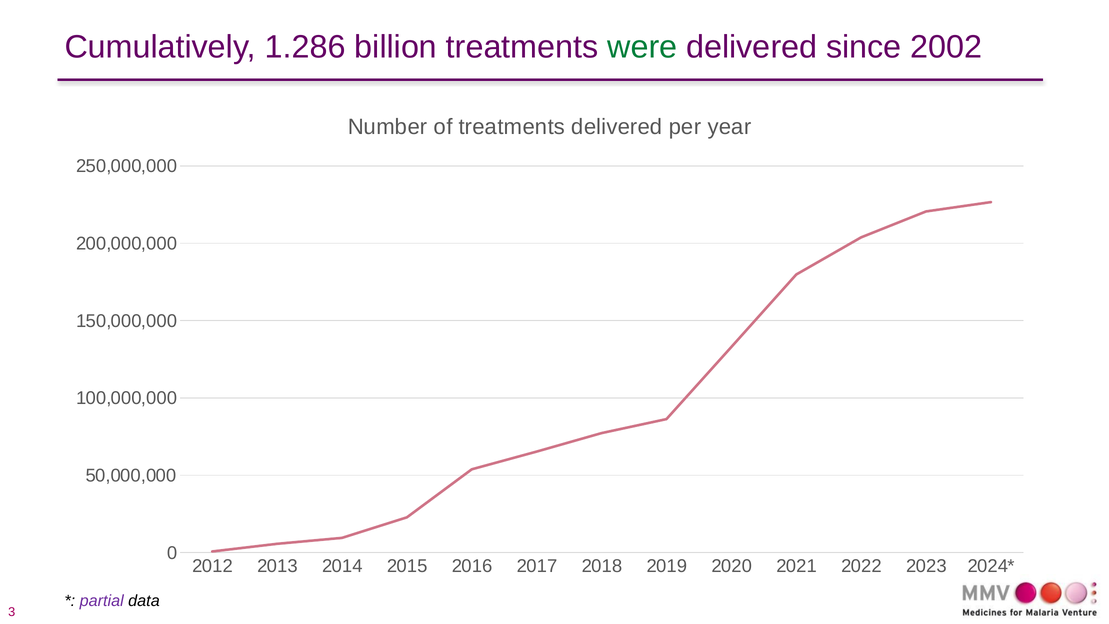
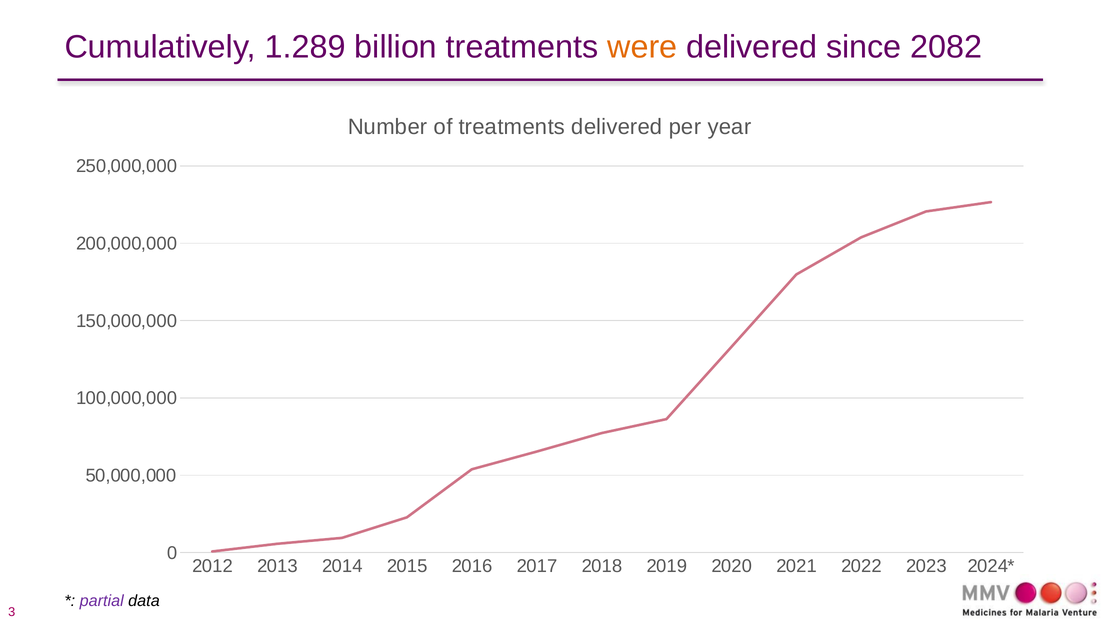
1.286: 1.286 -> 1.289
were colour: green -> orange
2002: 2002 -> 2082
